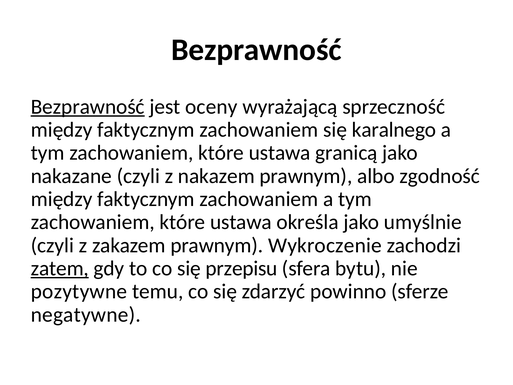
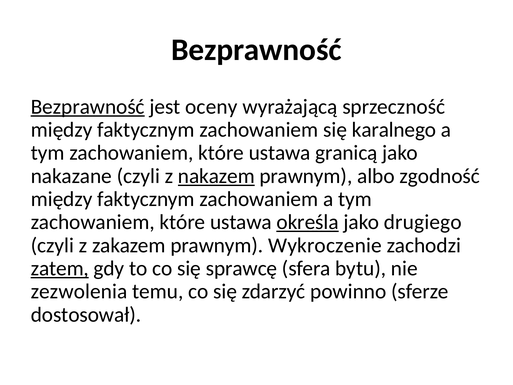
nakazem underline: none -> present
określa underline: none -> present
umyślnie: umyślnie -> drugiego
przepisu: przepisu -> sprawcę
pozytywne: pozytywne -> zezwolenia
negatywne: negatywne -> dostosował
